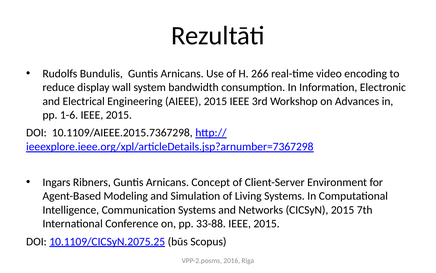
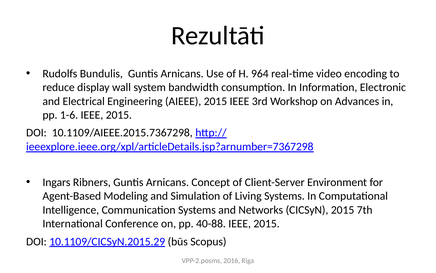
266: 266 -> 964
33-88: 33-88 -> 40-88
10.1109/CICSyN.2075.25: 10.1109/CICSyN.2075.25 -> 10.1109/CICSyN.2015.29
